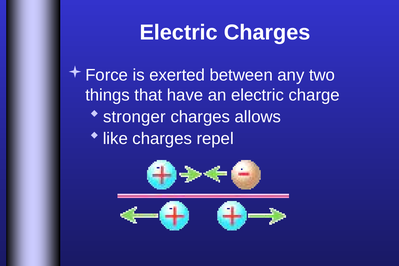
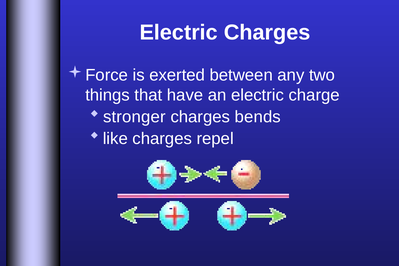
allows: allows -> bends
